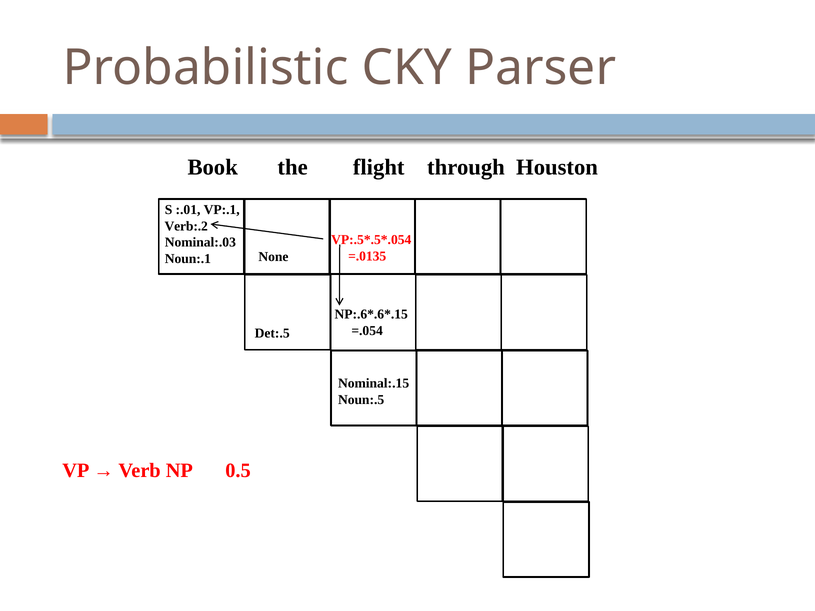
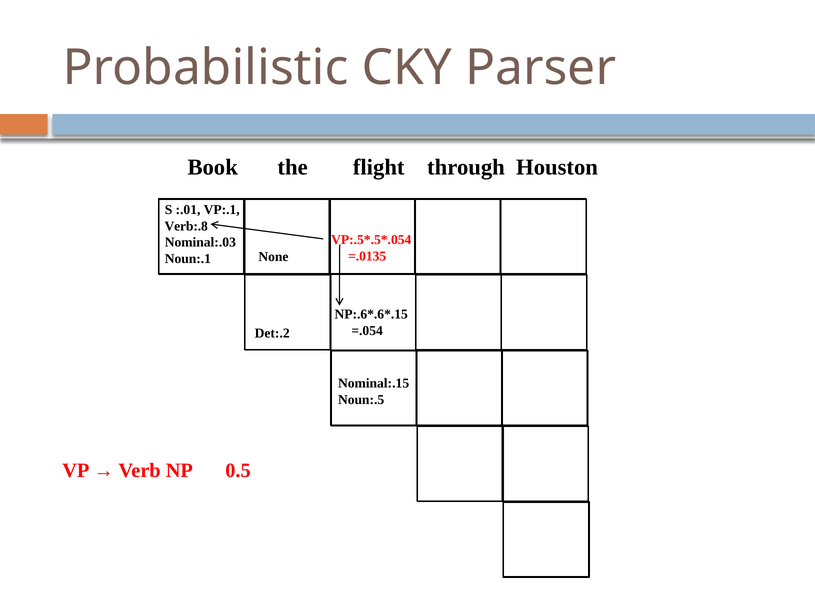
Verb:.2: Verb:.2 -> Verb:.8
Det:.5: Det:.5 -> Det:.2
